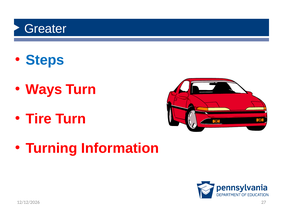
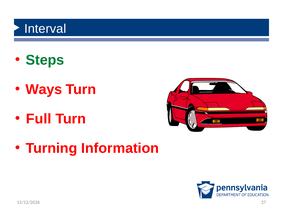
Greater: Greater -> Interval
Steps colour: blue -> green
Tire: Tire -> Full
